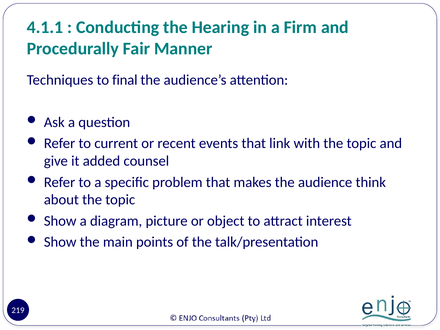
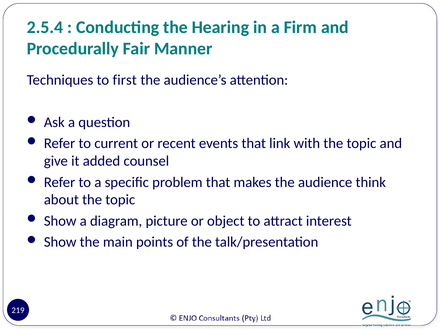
4.1.1: 4.1.1 -> 2.5.4
final: final -> first
